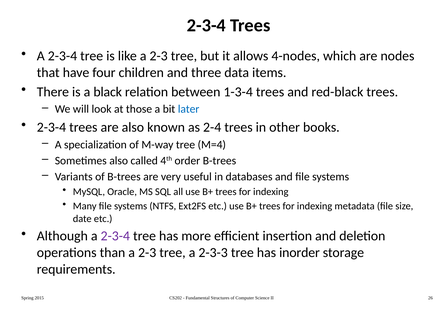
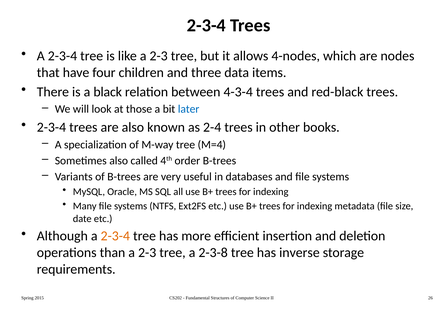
1-3-4: 1-3-4 -> 4-3-4
2-3-4 at (115, 236) colour: purple -> orange
2-3-3: 2-3-3 -> 2-3-8
inorder: inorder -> inverse
